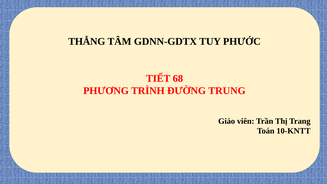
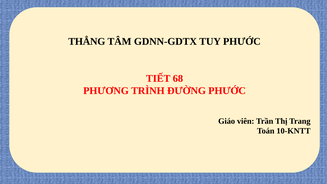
ĐƯỜNG TRUNG: TRUNG -> PHƯỚC
